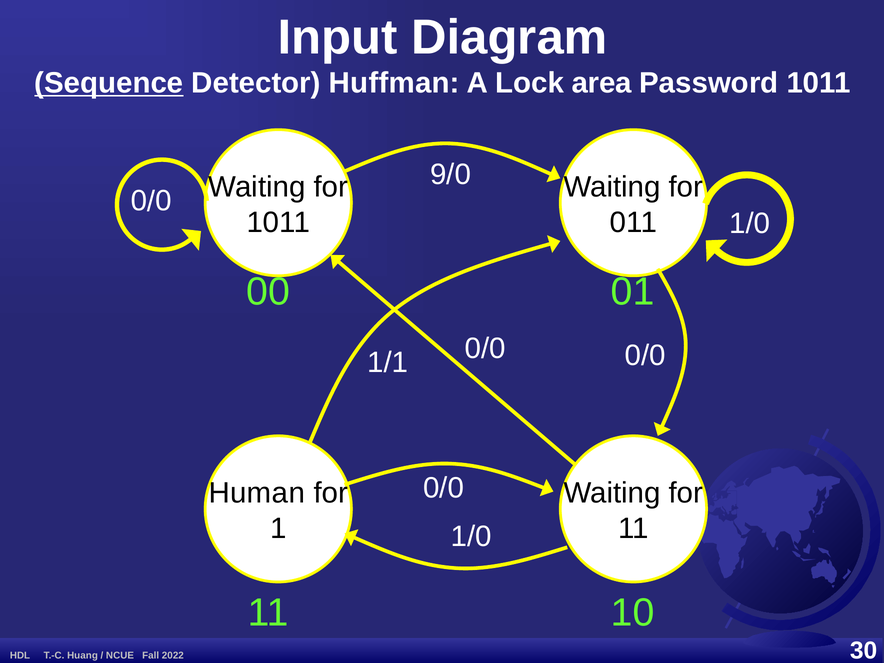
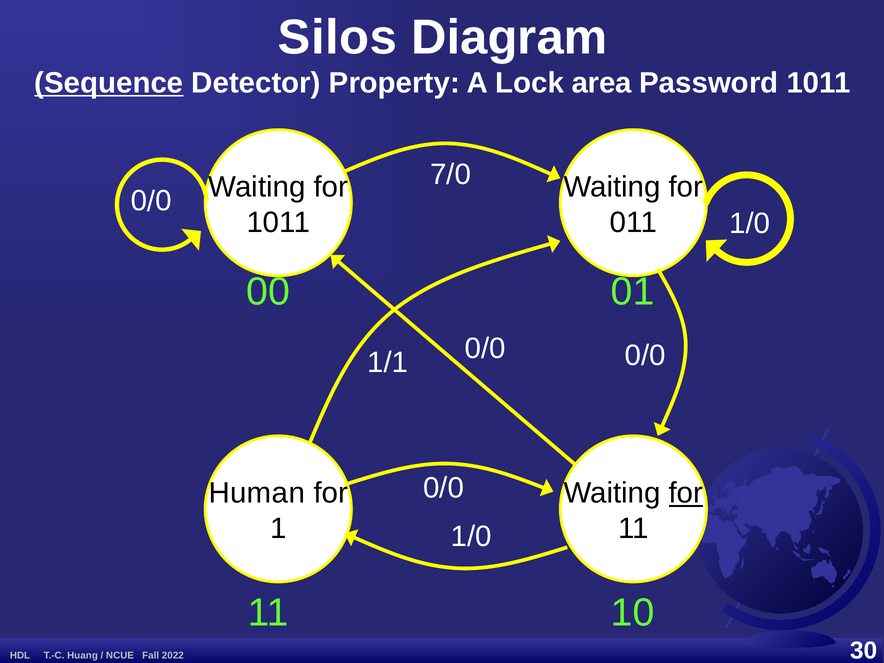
Input: Input -> Silos
Huffman: Huffman -> Property
9/0: 9/0 -> 7/0
for at (686, 493) underline: none -> present
